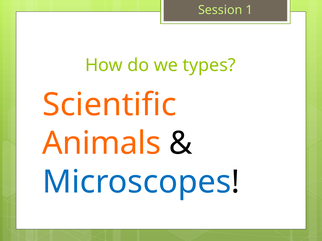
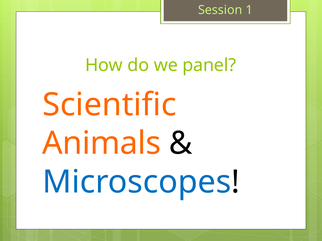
types: types -> panel
